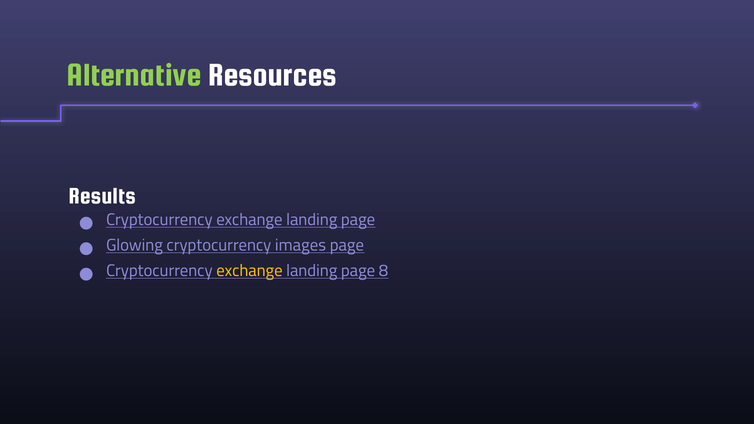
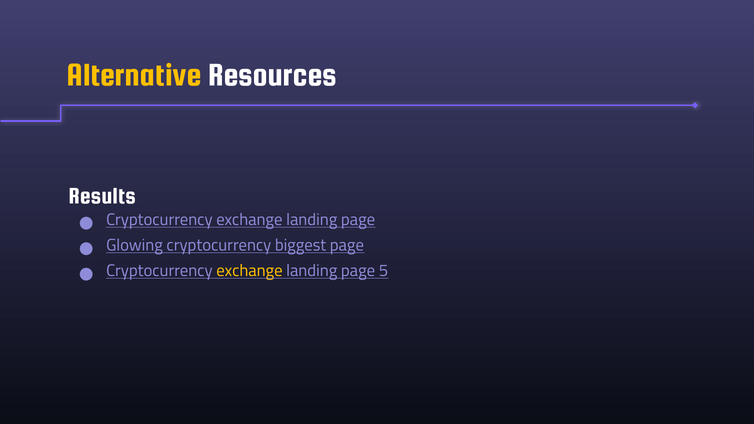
Alternative colour: light green -> yellow
images: images -> biggest
8: 8 -> 5
